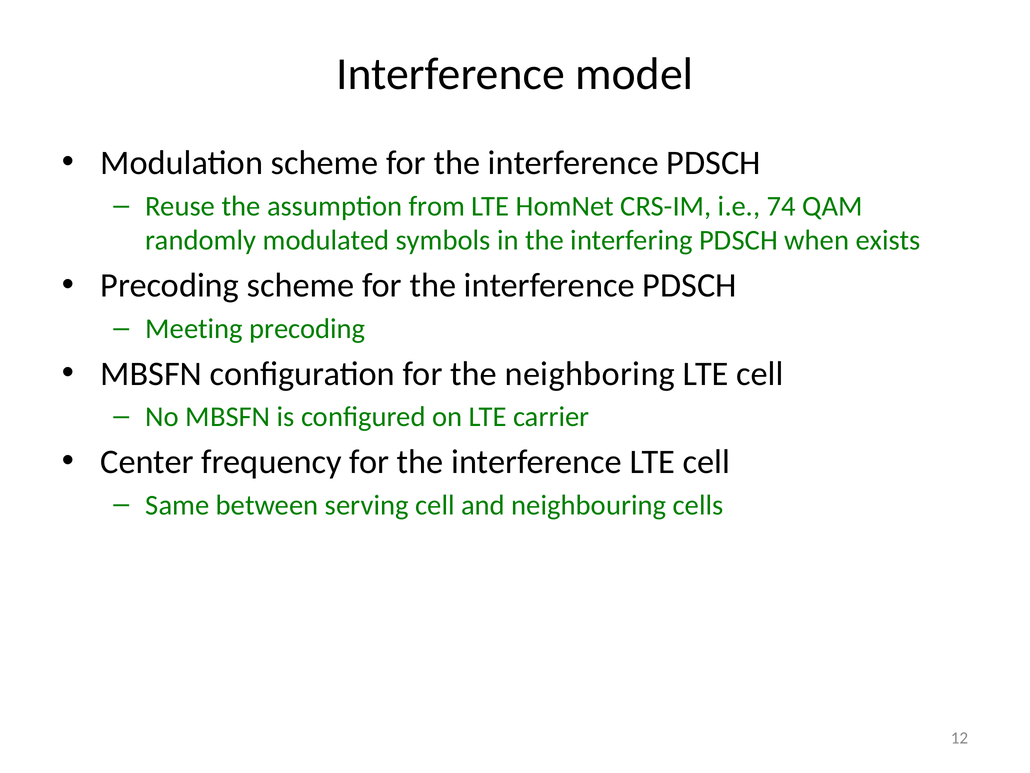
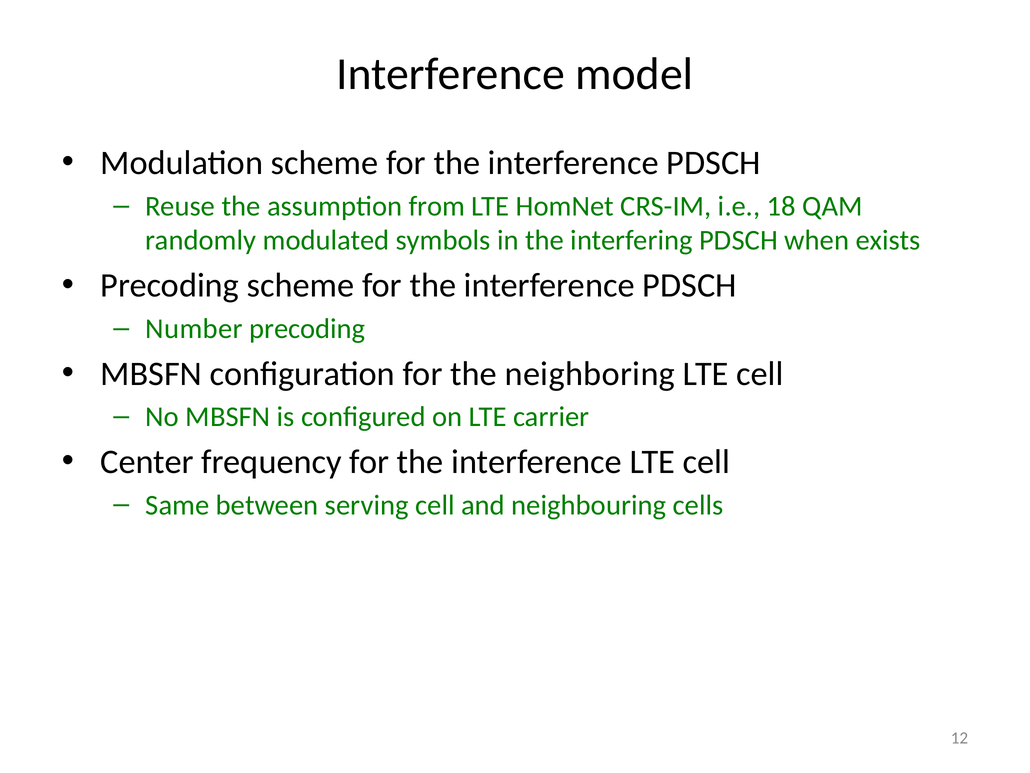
74: 74 -> 18
Meeting: Meeting -> Number
